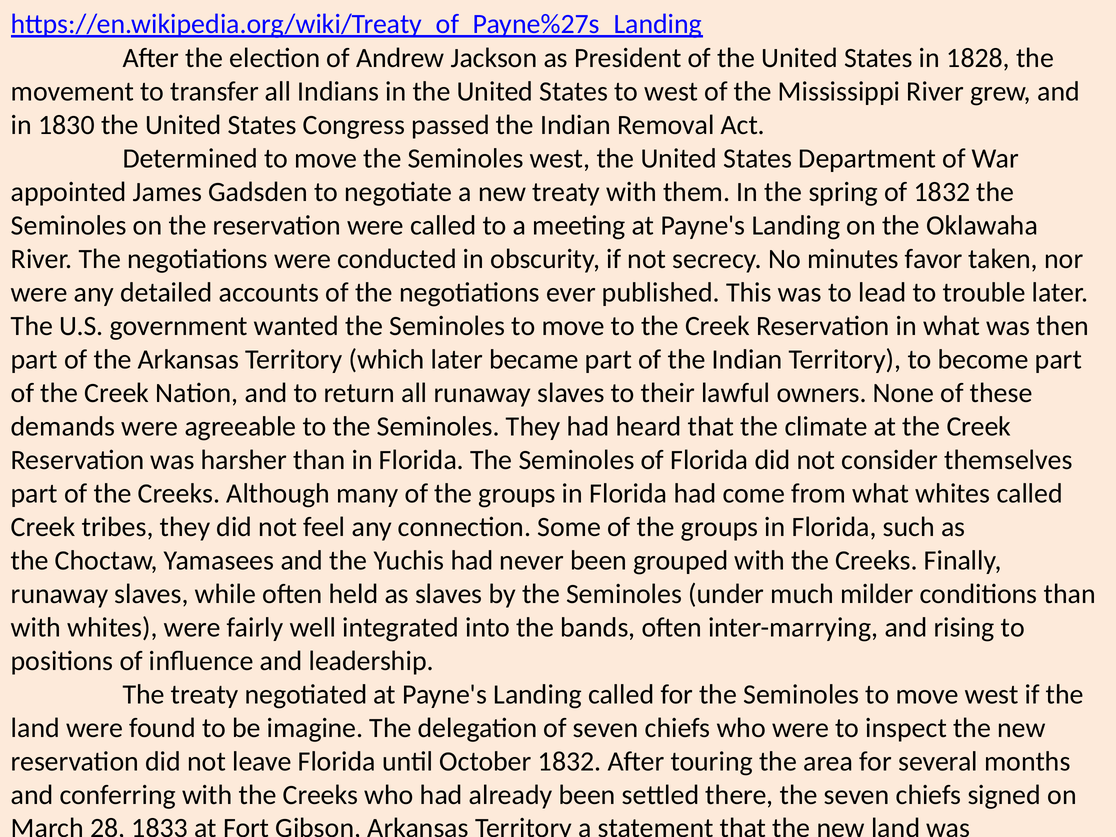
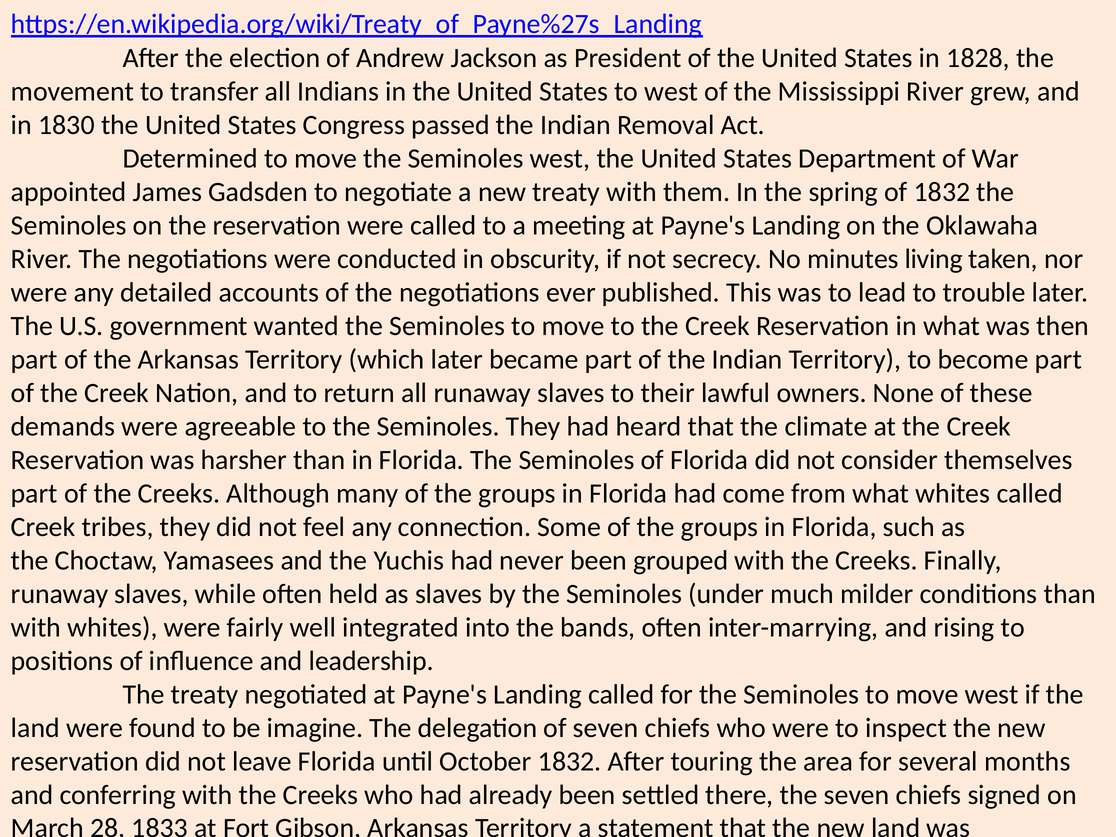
favor: favor -> living
